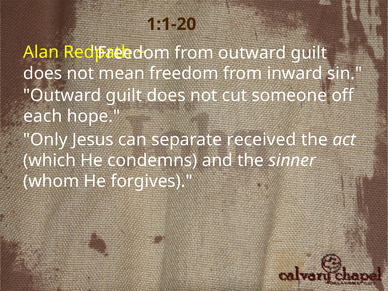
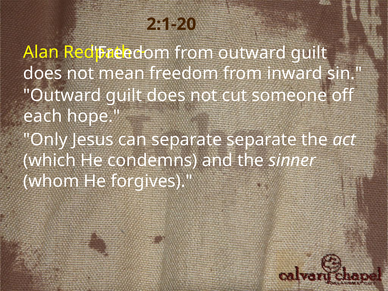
1:1-20: 1:1-20 -> 2:1-20
separate received: received -> separate
